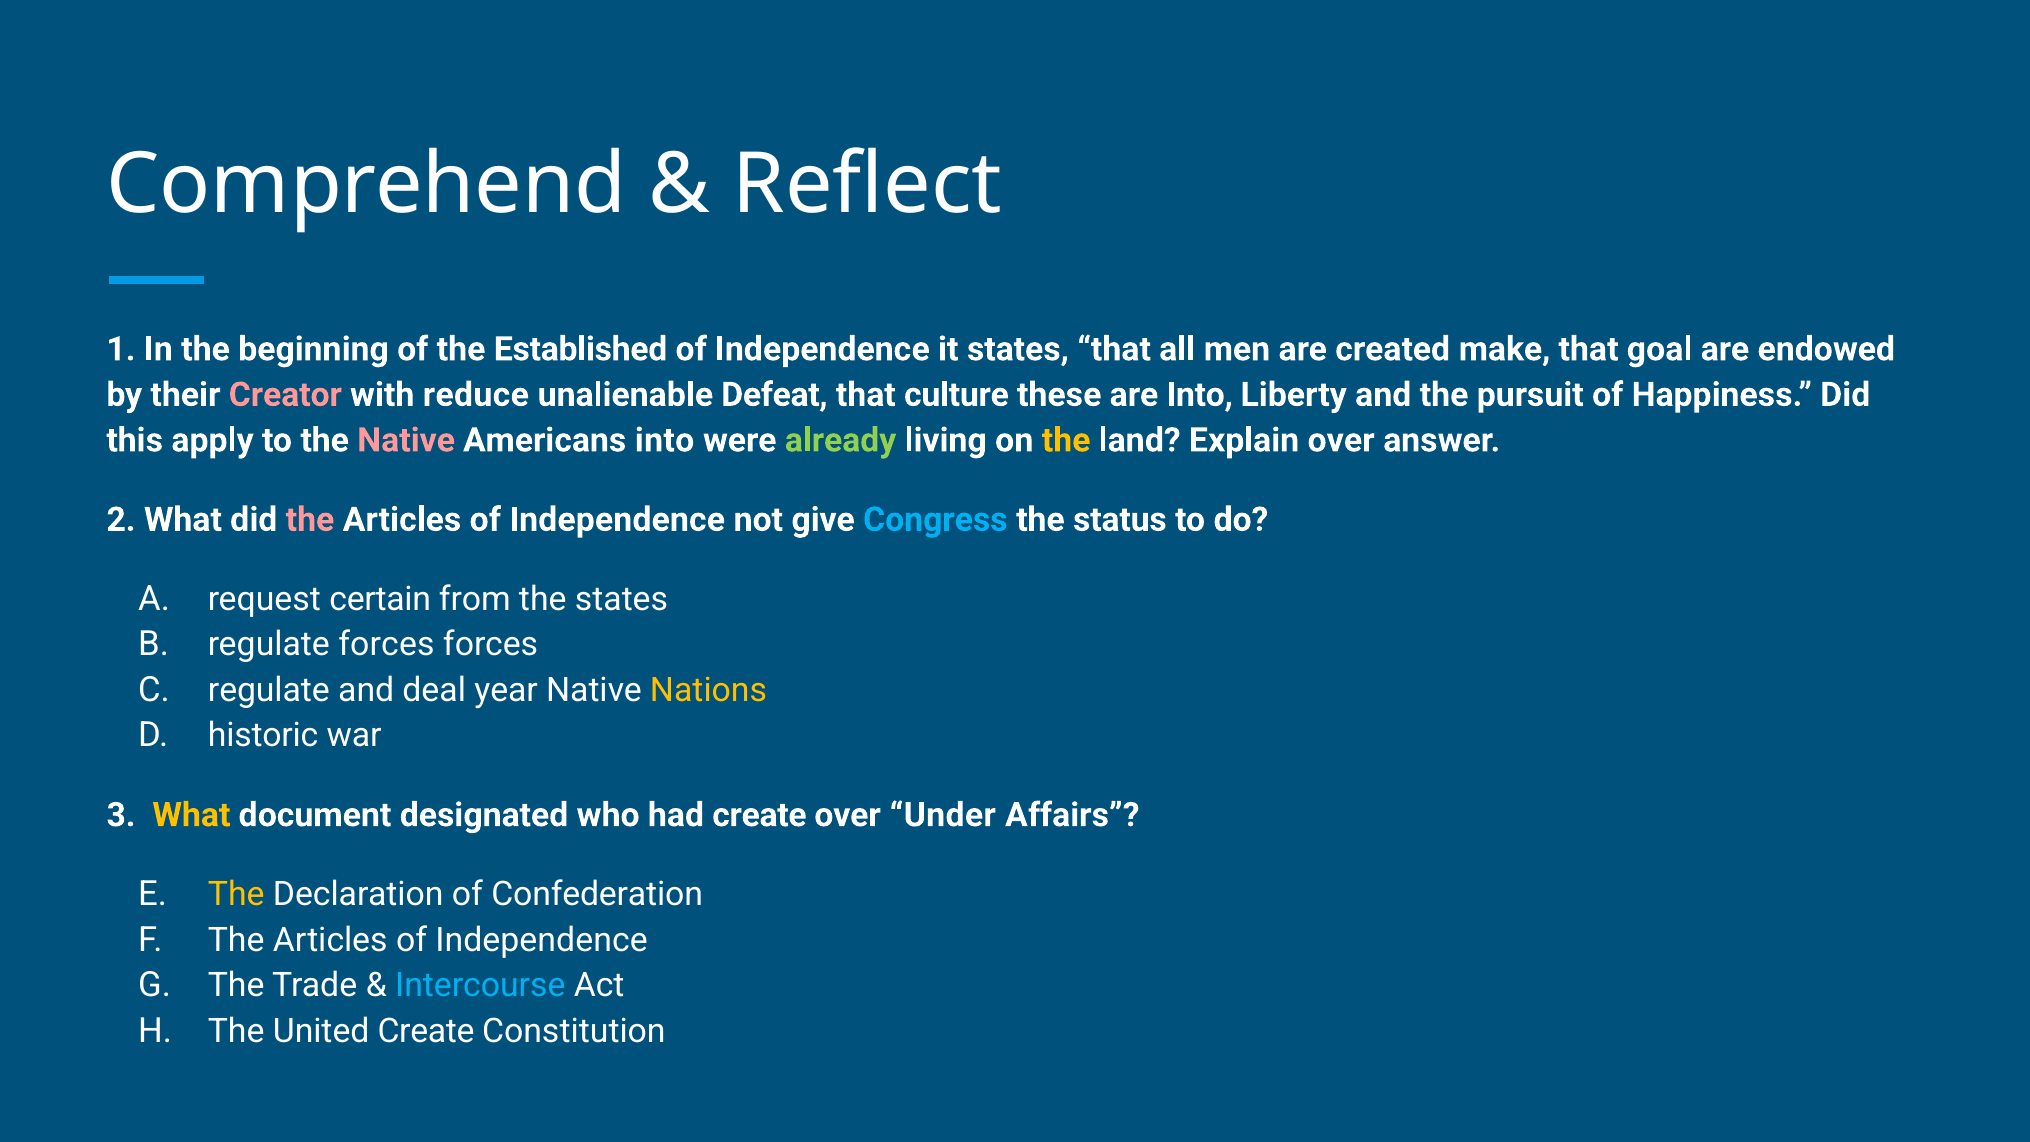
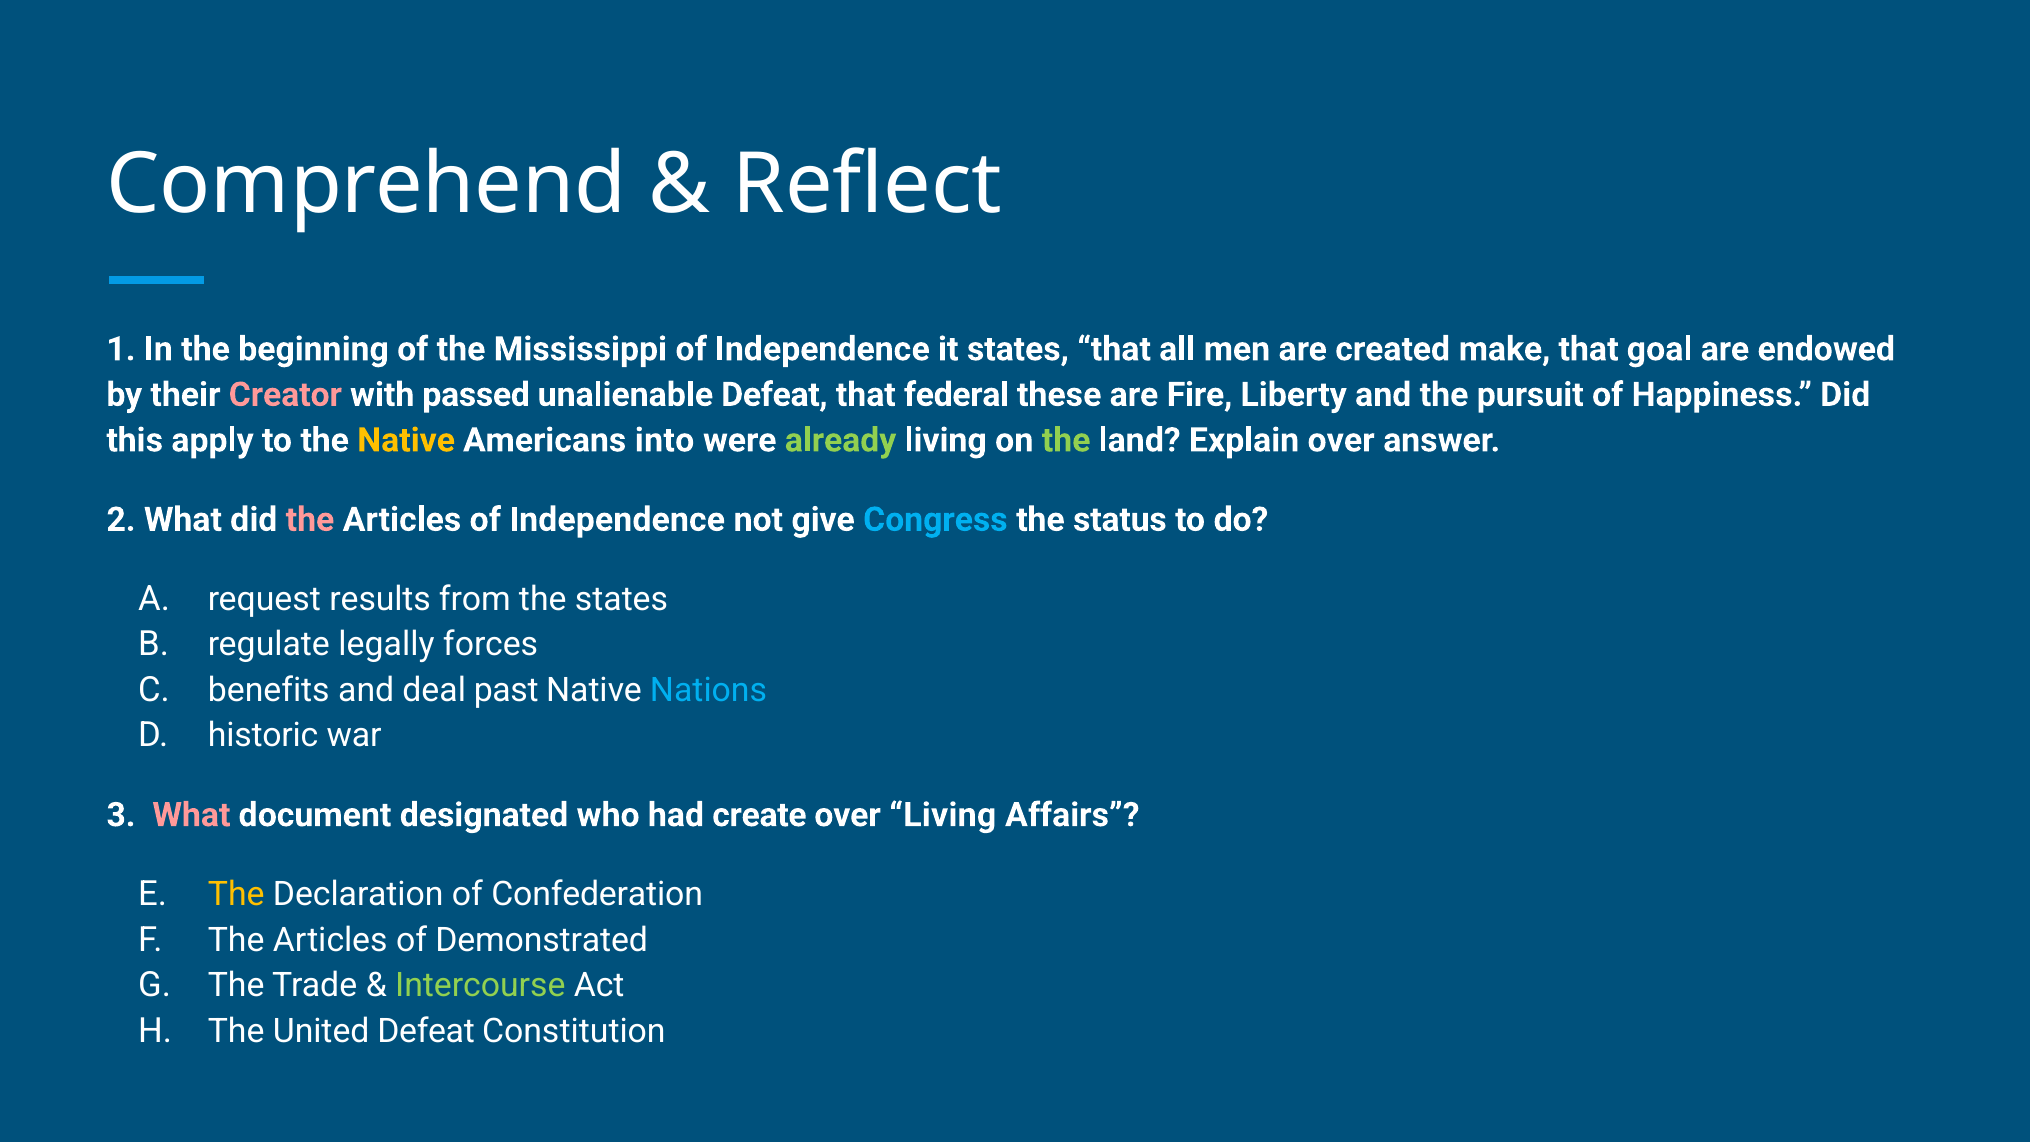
Established: Established -> Mississippi
reduce: reduce -> passed
culture: culture -> federal
are Into: Into -> Fire
Native at (406, 440) colour: pink -> yellow
the at (1066, 440) colour: yellow -> light green
certain: certain -> results
regulate forces: forces -> legally
regulate at (269, 690): regulate -> benefits
year: year -> past
Nations colour: yellow -> light blue
What at (191, 815) colour: yellow -> pink
over Under: Under -> Living
Independence at (542, 940): Independence -> Demonstrated
Intercourse colour: light blue -> light green
United Create: Create -> Defeat
